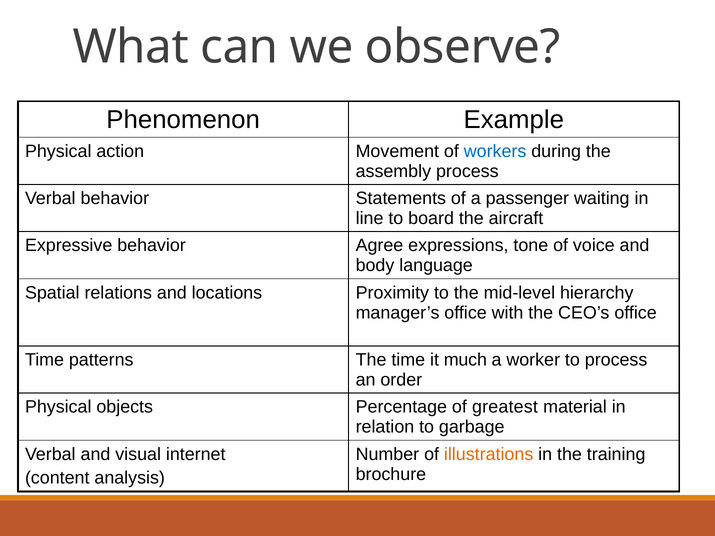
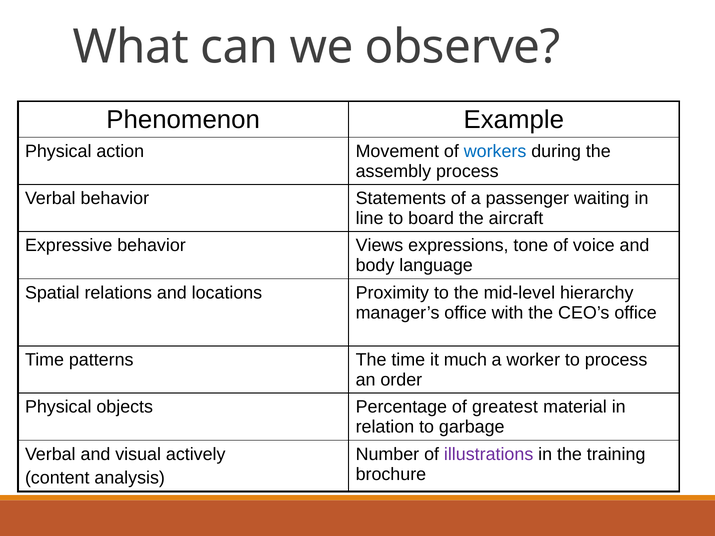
Agree: Agree -> Views
internet: internet -> actively
illustrations colour: orange -> purple
